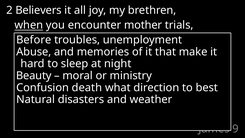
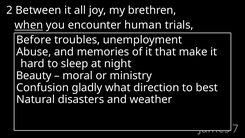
Believers: Believers -> Between
mother: mother -> human
death: death -> gladly
9: 9 -> 7
